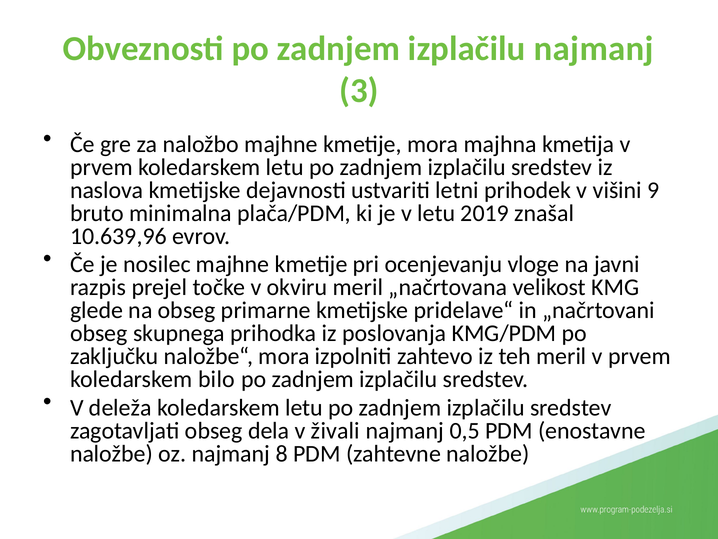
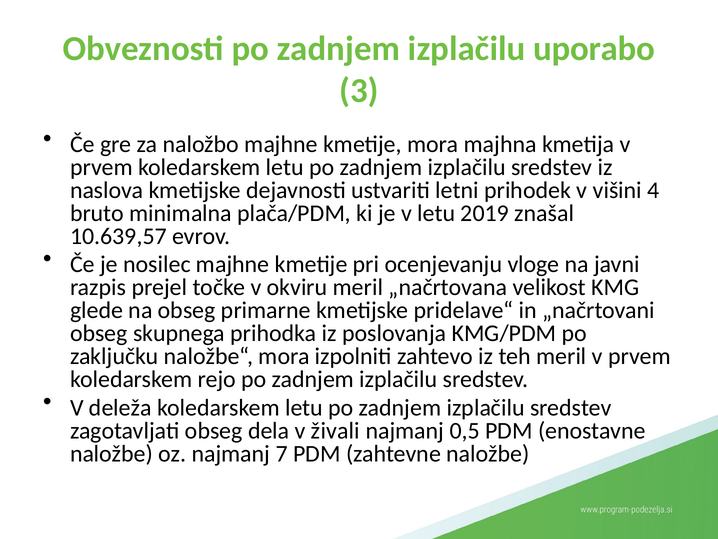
izplačilu najmanj: najmanj -> uporabo
9: 9 -> 4
10.639,96: 10.639,96 -> 10.639,57
bilo: bilo -> rejo
8: 8 -> 7
